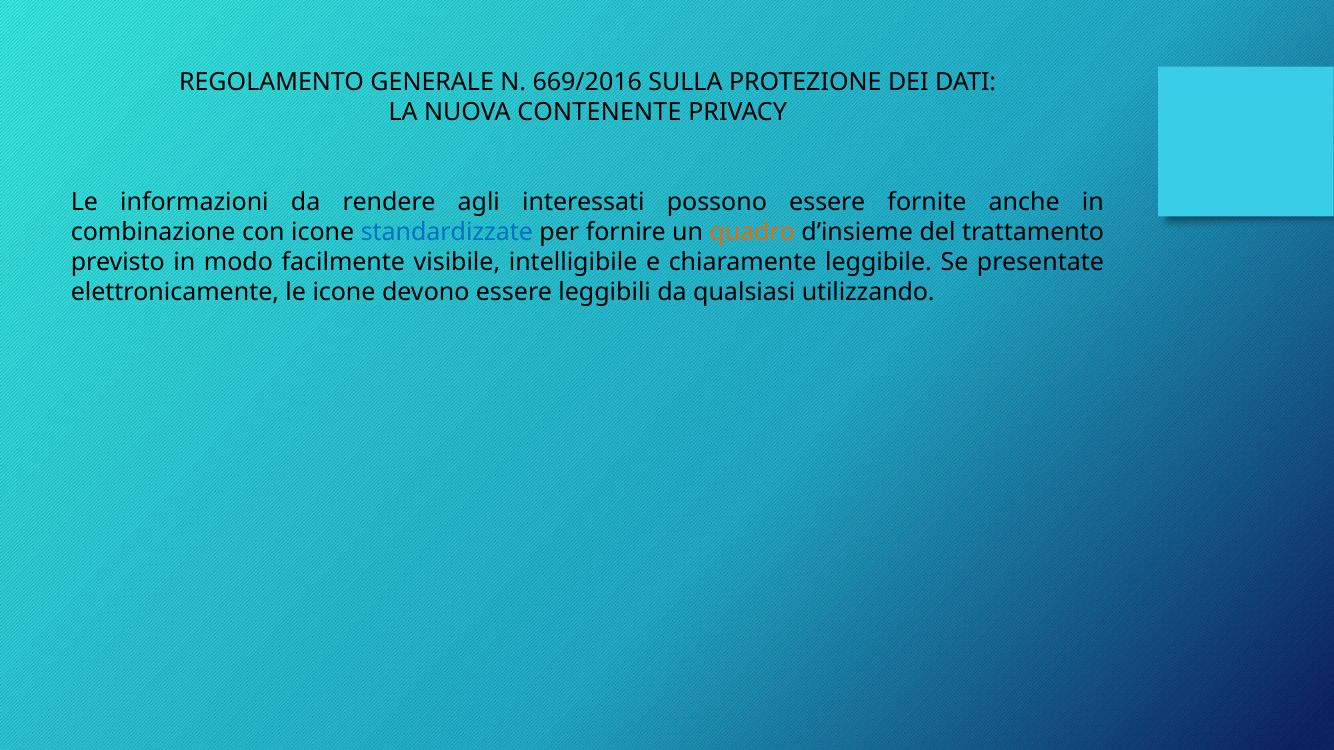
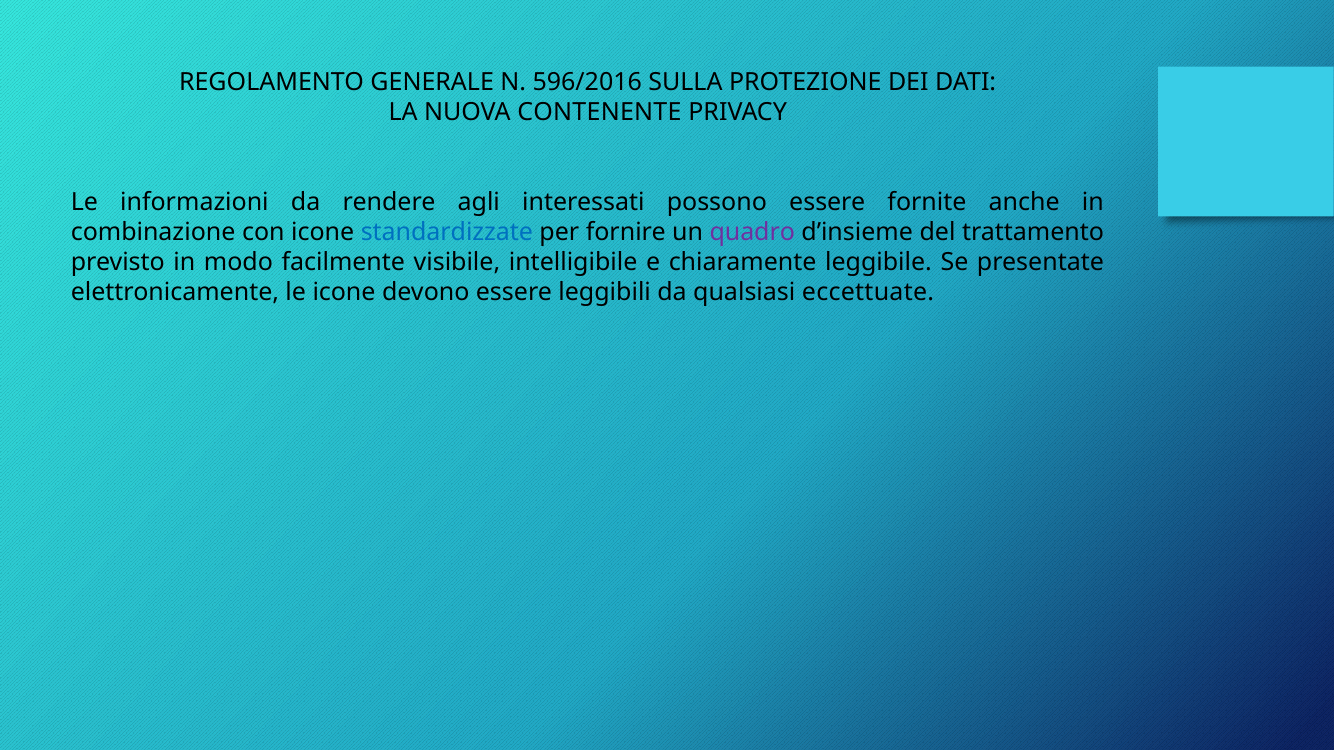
669/2016: 669/2016 -> 596/2016
quadro colour: orange -> purple
utilizzando: utilizzando -> eccettuate
